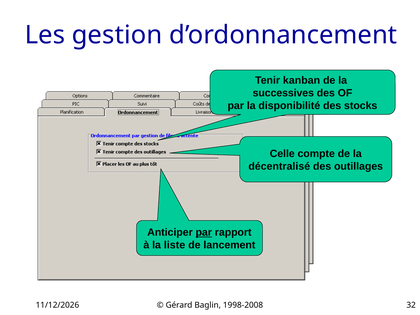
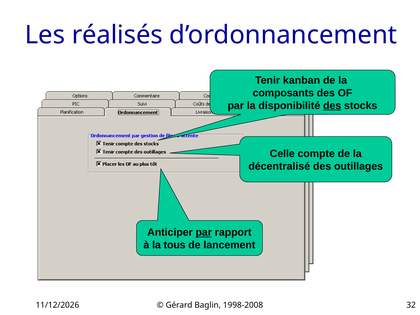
gestion: gestion -> réalisés
successives: successives -> composants
des at (332, 106) underline: none -> present
liste: liste -> tous
